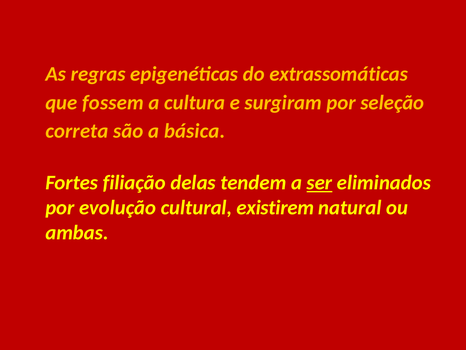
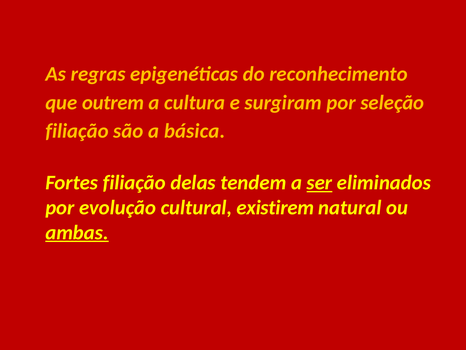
extrassomáticas: extrassomáticas -> reconhecimento
fossem: fossem -> outrem
correta at (77, 131): correta -> filiação
ambas underline: none -> present
